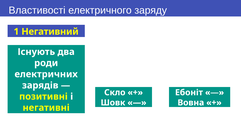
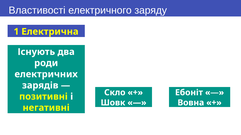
Негативний: Негативний -> Електрична
